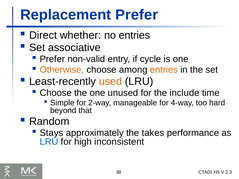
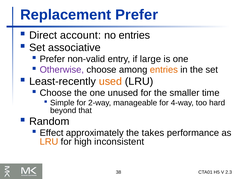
whether: whether -> account
cycle: cycle -> large
Otherwise colour: orange -> purple
include: include -> smaller
Stays: Stays -> Effect
LRU at (49, 142) colour: blue -> orange
